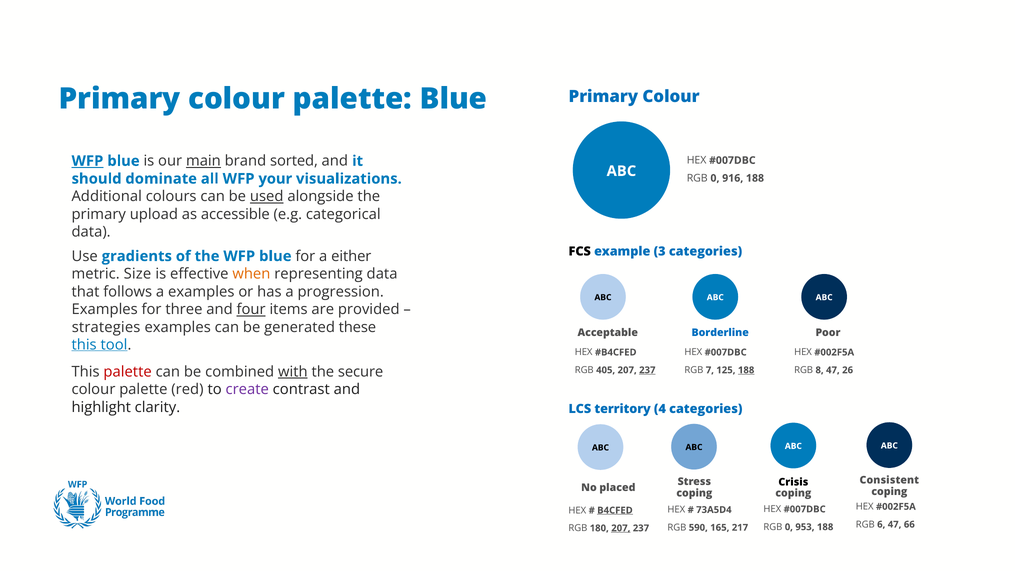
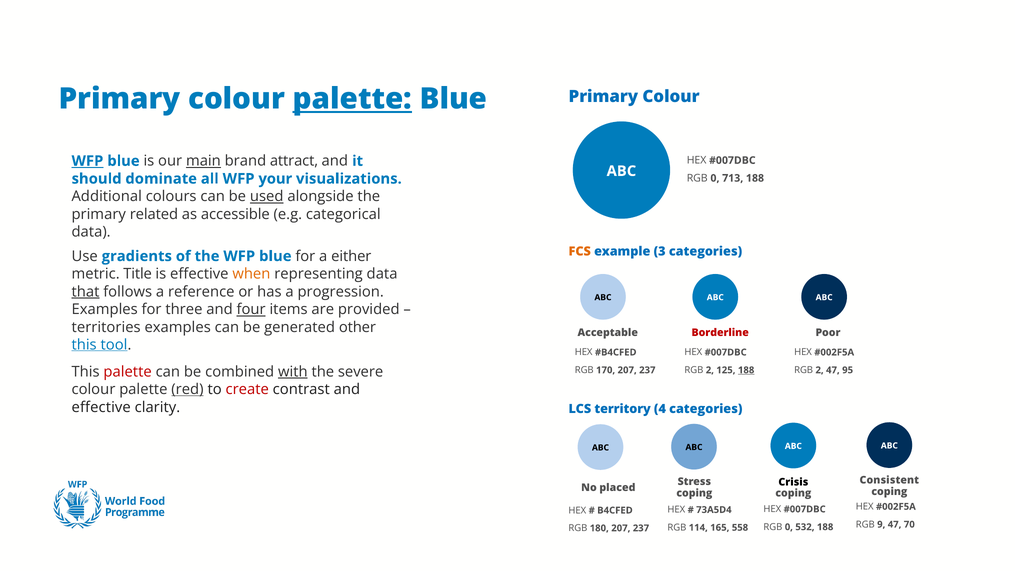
palette at (352, 99) underline: none -> present
sorted: sorted -> attract
916: 916 -> 713
upload: upload -> related
FCS colour: black -> orange
Size: Size -> Title
that underline: none -> present
a examples: examples -> reference
strategies: strategies -> territories
these: these -> other
Borderline colour: blue -> red
secure: secure -> severe
405: 405 -> 170
237 at (647, 370) underline: present -> none
7 at (710, 370): 7 -> 2
8 at (820, 370): 8 -> 2
26: 26 -> 95
red underline: none -> present
create colour: purple -> red
highlight at (101, 407): highlight -> effective
B4CFED underline: present -> none
6: 6 -> 9
66: 66 -> 70
953: 953 -> 532
590: 590 -> 114
217: 217 -> 558
207 at (621, 528) underline: present -> none
